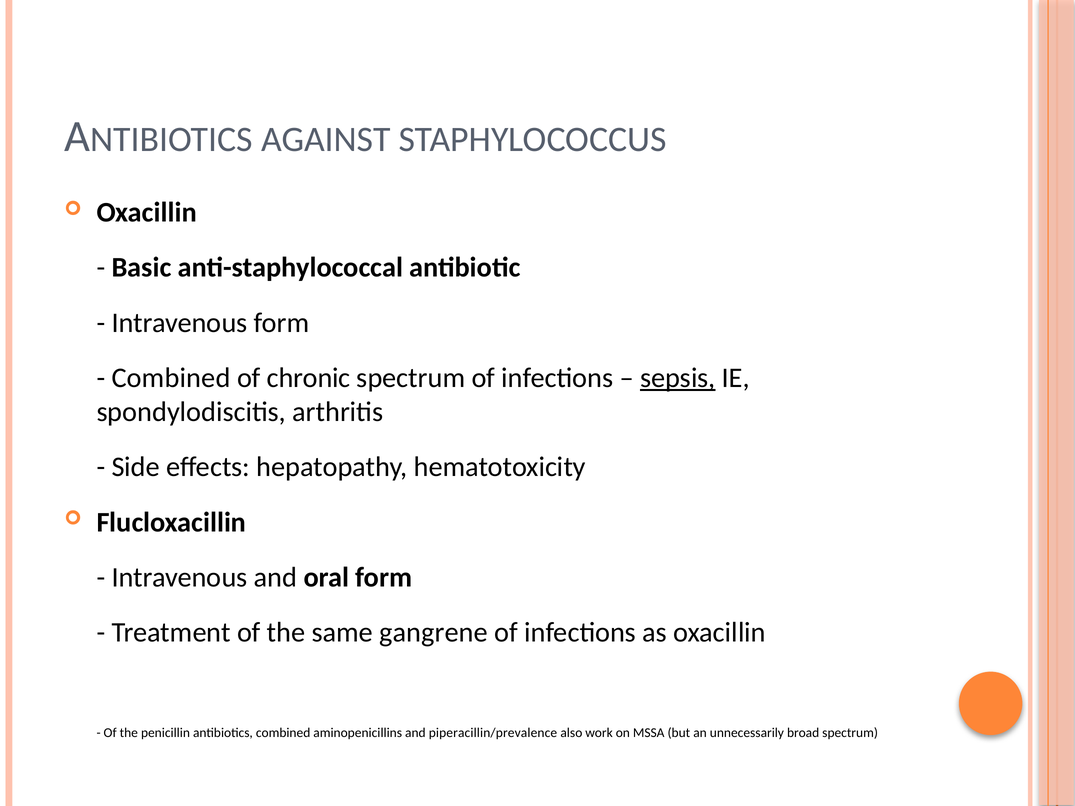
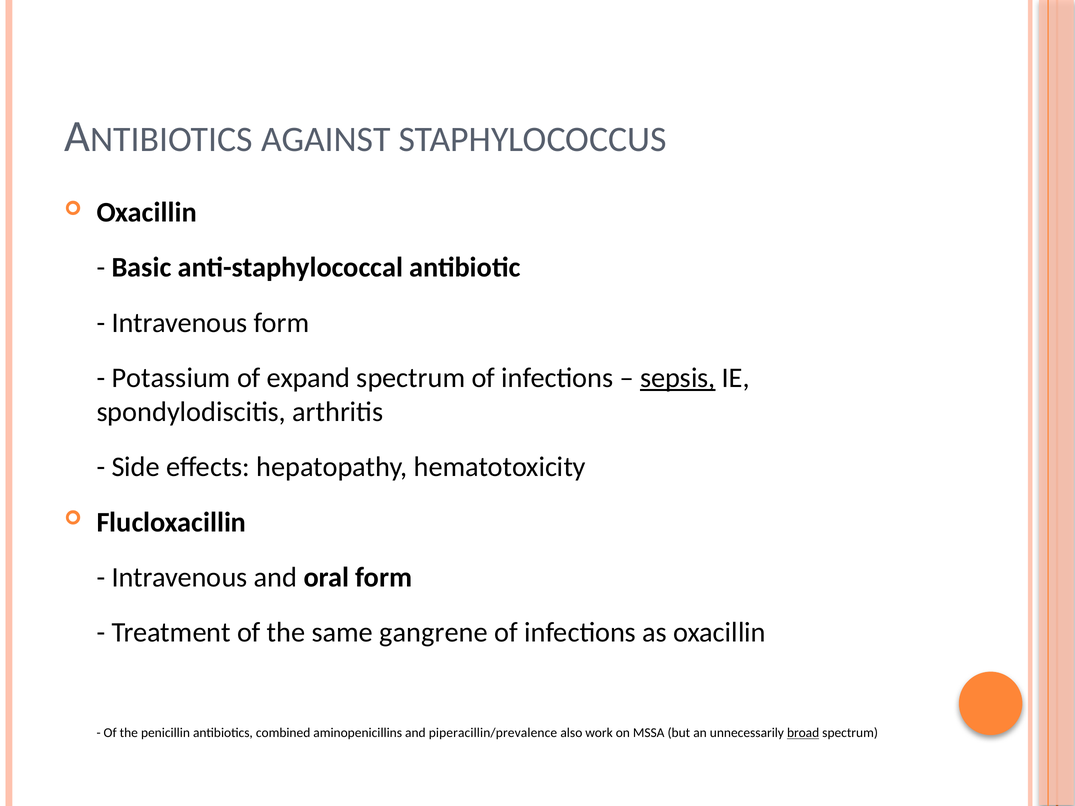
Combined at (171, 378): Combined -> Potassium
chronic: chronic -> expand
broad underline: none -> present
